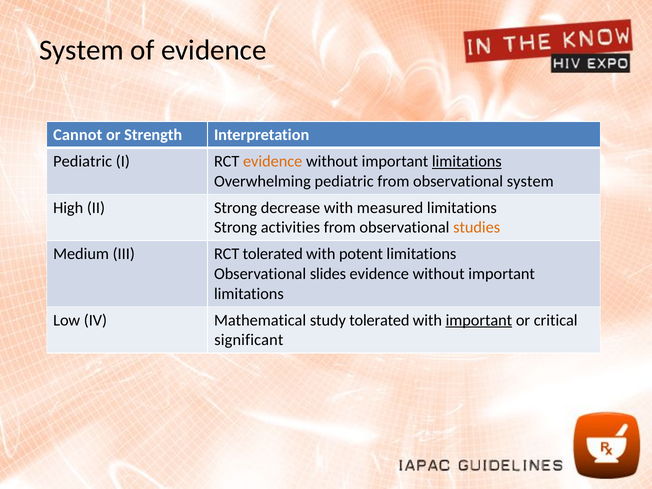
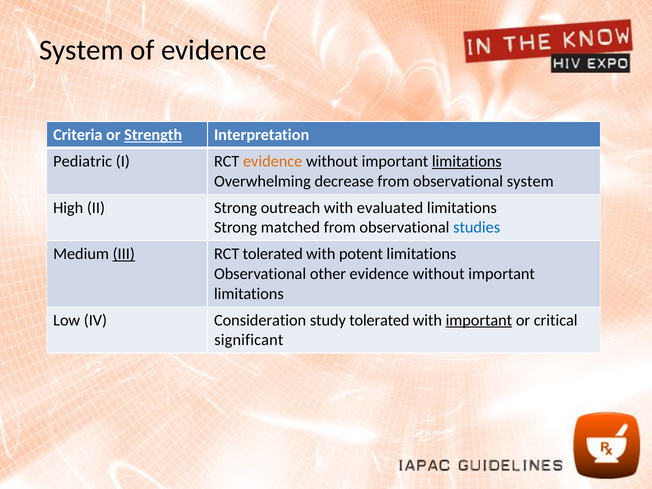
Cannot: Cannot -> Criteria
Strength underline: none -> present
Overwhelming pediatric: pediatric -> decrease
decrease: decrease -> outreach
measured: measured -> evaluated
activities: activities -> matched
studies colour: orange -> blue
III underline: none -> present
slides: slides -> other
Mathematical: Mathematical -> Consideration
